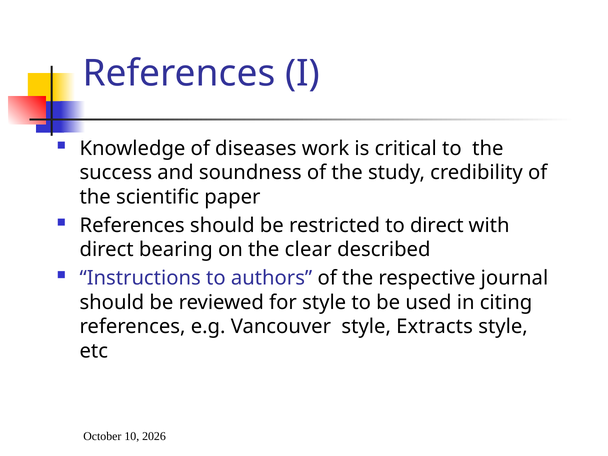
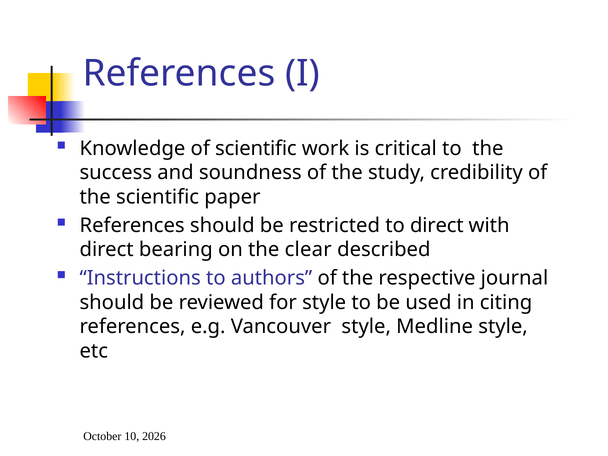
of diseases: diseases -> scientific
Extracts: Extracts -> Medline
